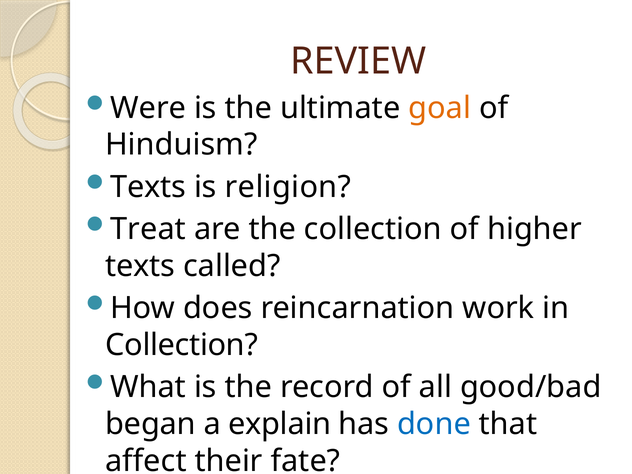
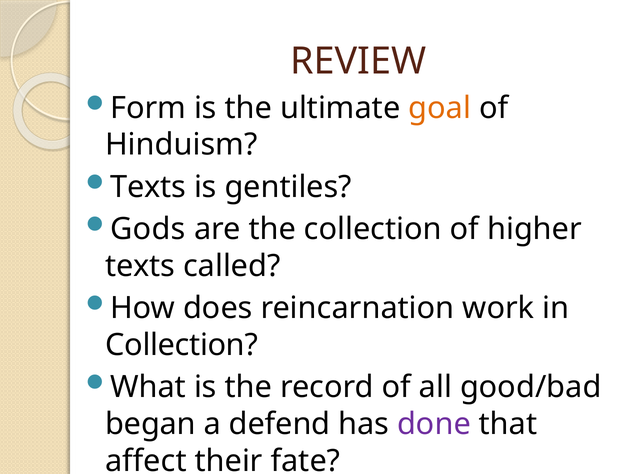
Were: Were -> Form
religion: religion -> gentiles
Treat: Treat -> Gods
explain: explain -> defend
done colour: blue -> purple
